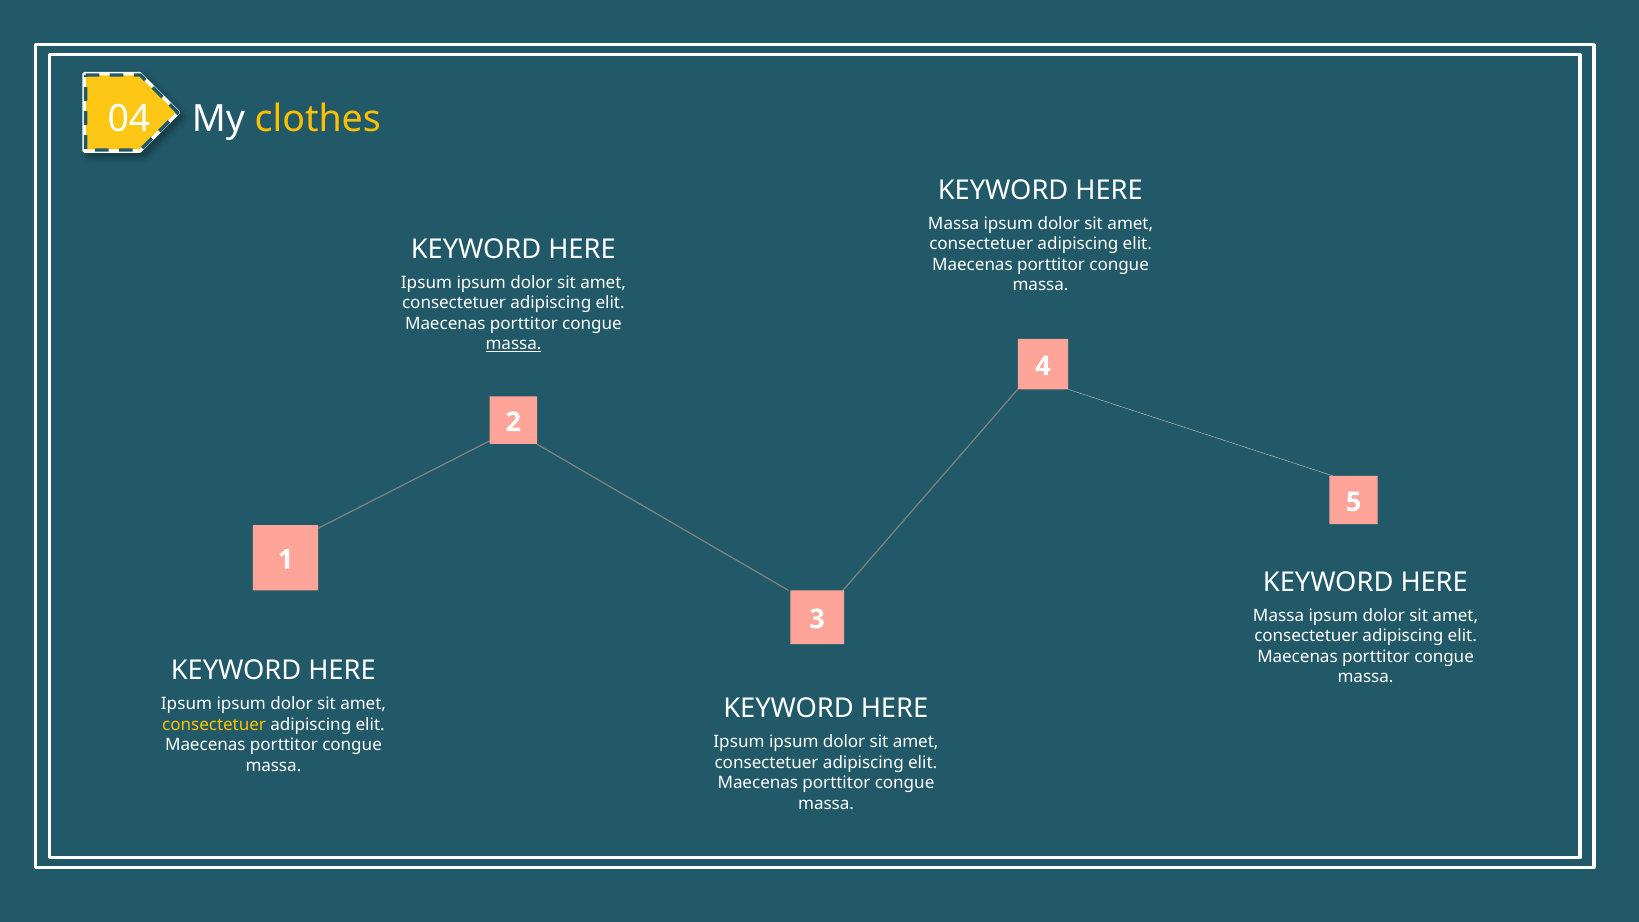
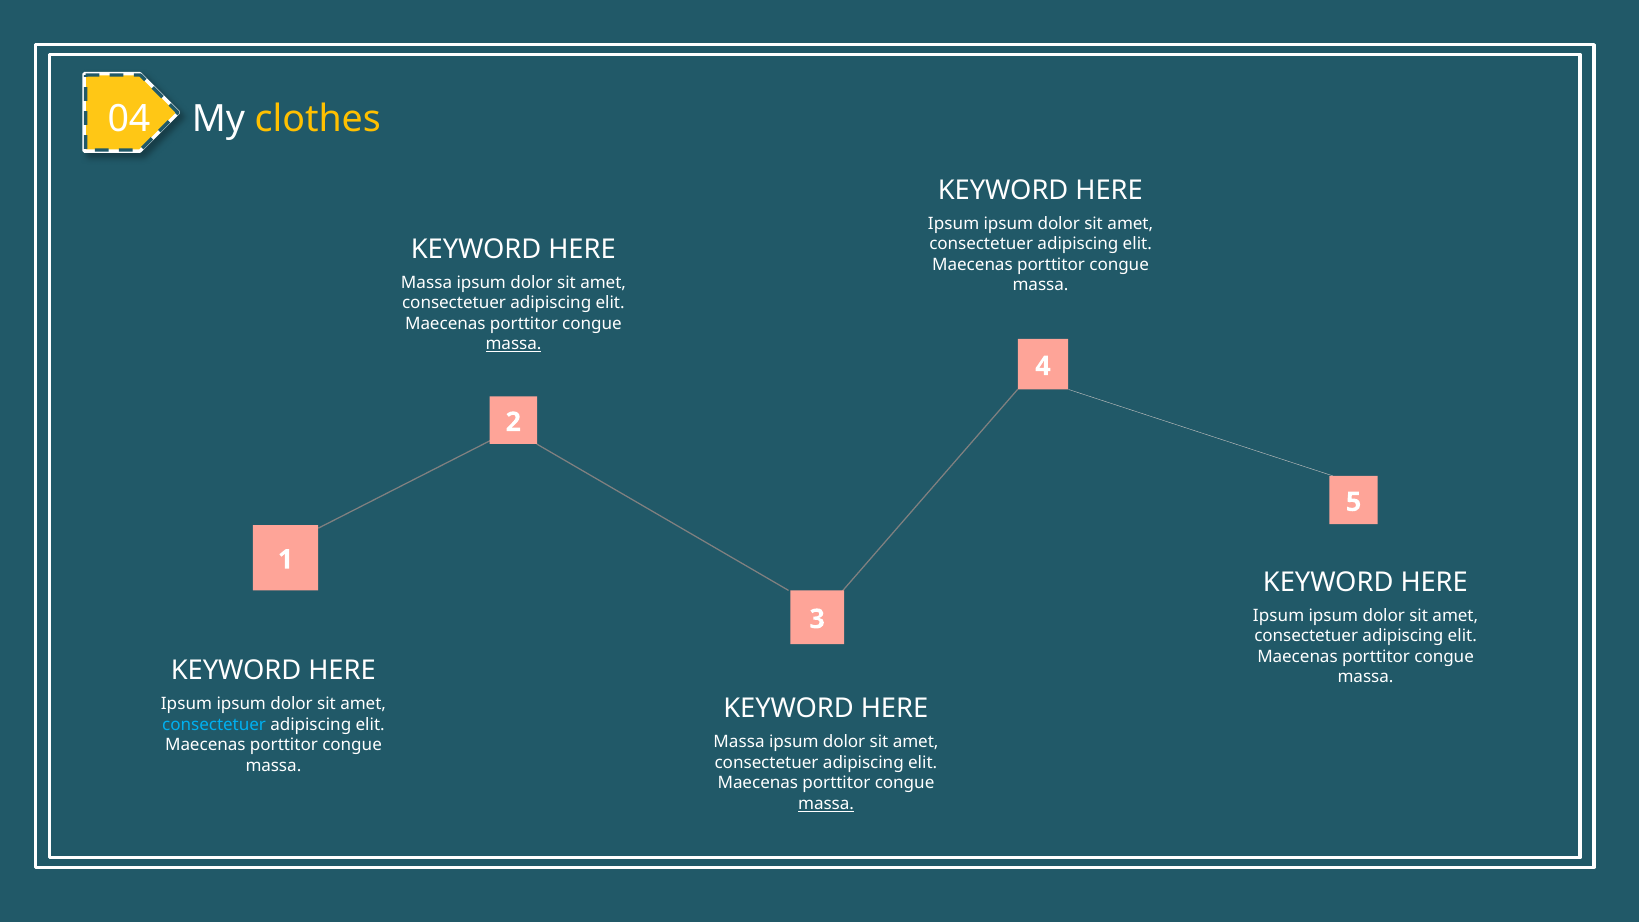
Massa at (954, 224): Massa -> Ipsum
Ipsum at (426, 283): Ipsum -> Massa
Massa at (1279, 616): Massa -> Ipsum
consectetuer at (214, 725) colour: yellow -> light blue
Ipsum at (739, 742): Ipsum -> Massa
massa at (826, 804) underline: none -> present
